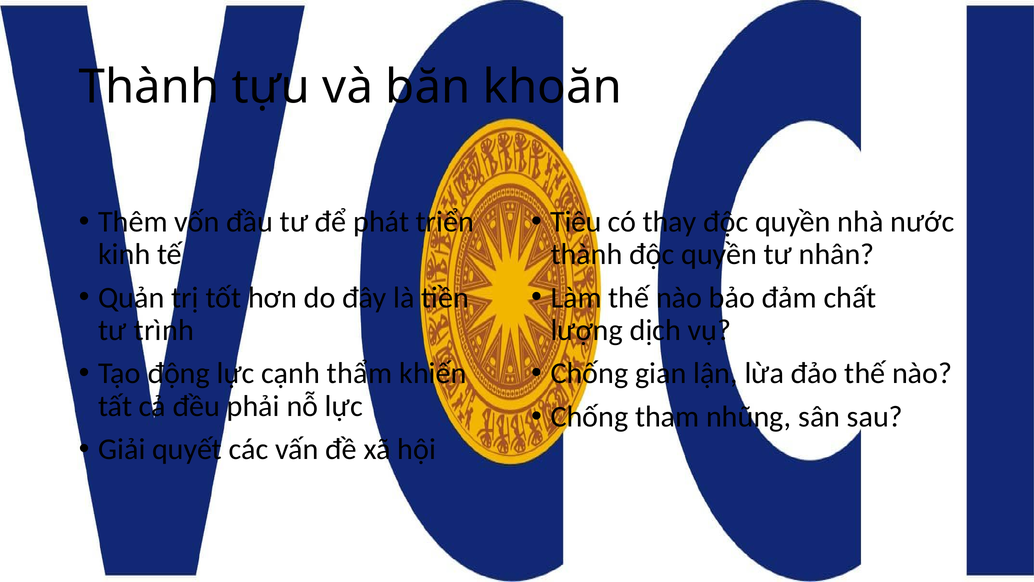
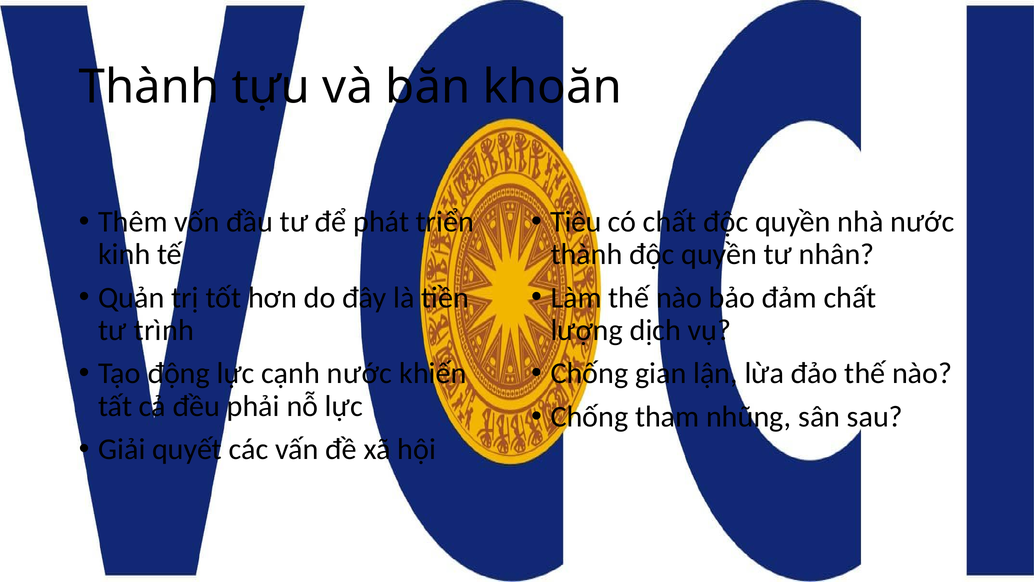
có thay: thay -> chất
cạnh thẩm: thẩm -> nước
